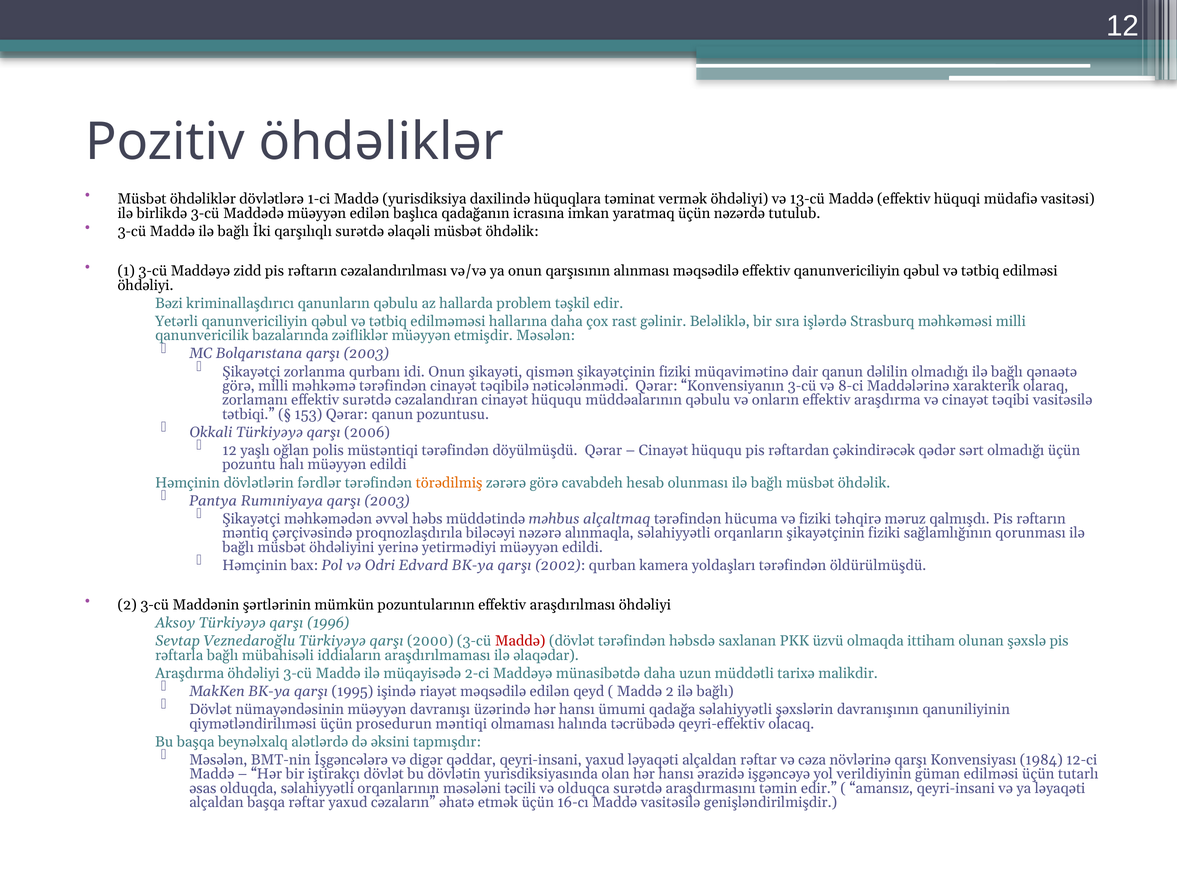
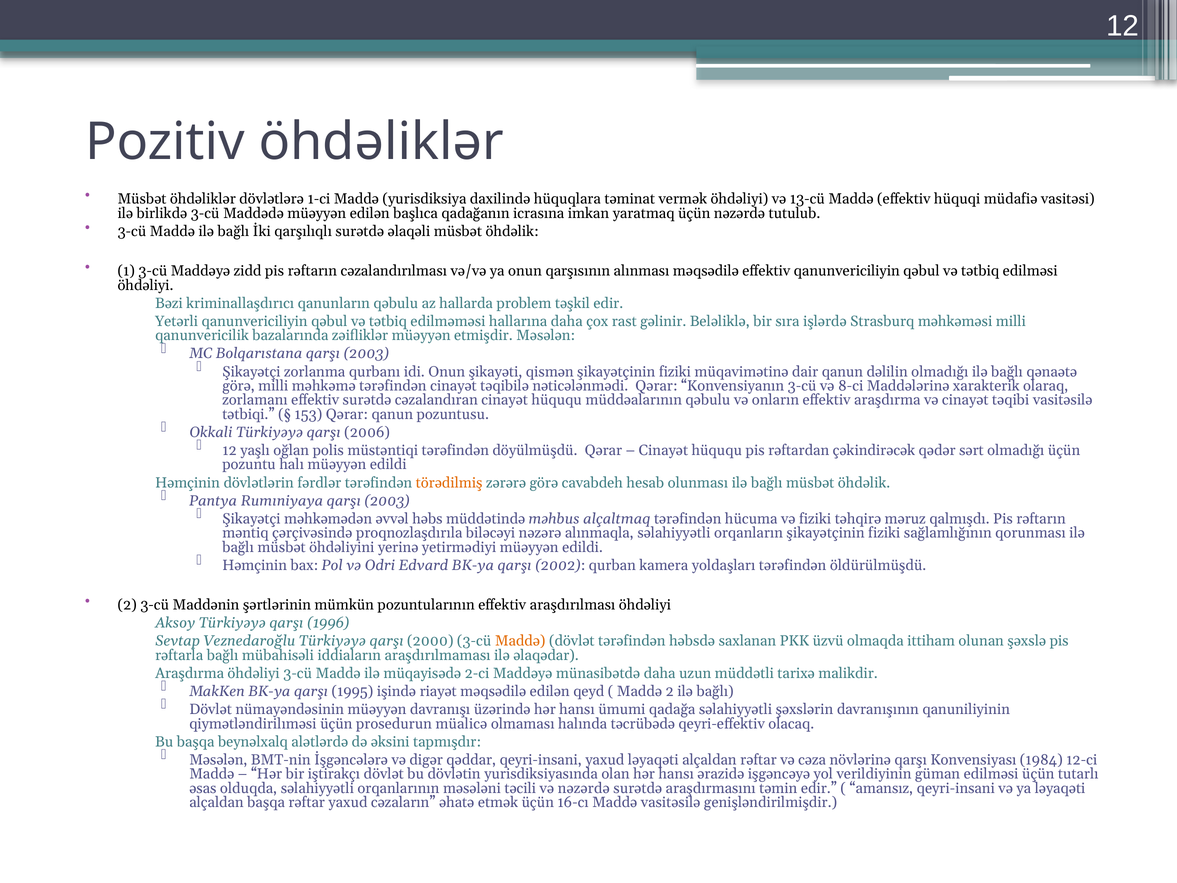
Maddə at (520, 641) colour: red -> orange
məntiqi: məntiqi -> müalicə
və olduqca: olduqca -> nəzərdə
